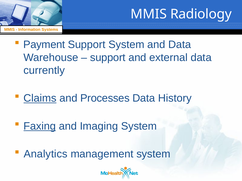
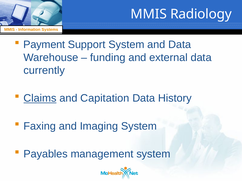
support at (108, 58): support -> funding
Processes: Processes -> Capitation
Faxing underline: present -> none
Analytics: Analytics -> Payables
